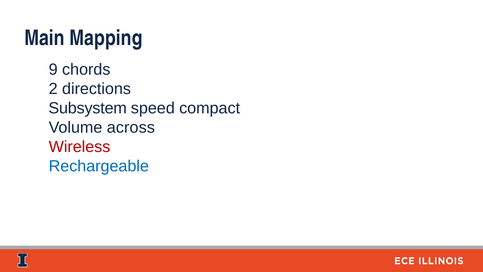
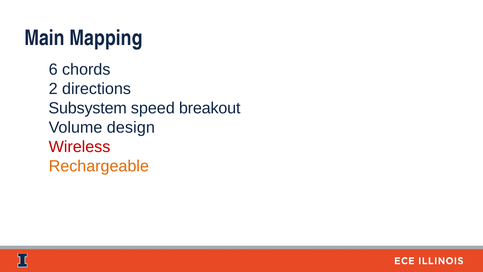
9: 9 -> 6
compact: compact -> breakout
across: across -> design
Rechargeable colour: blue -> orange
